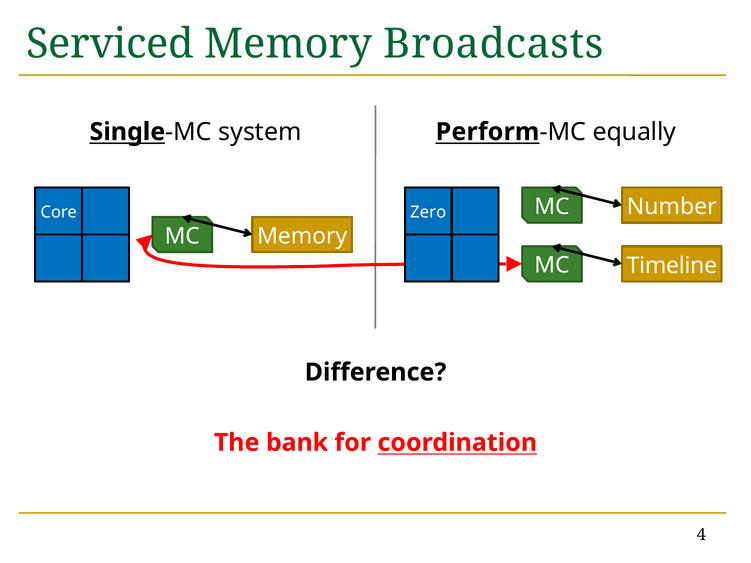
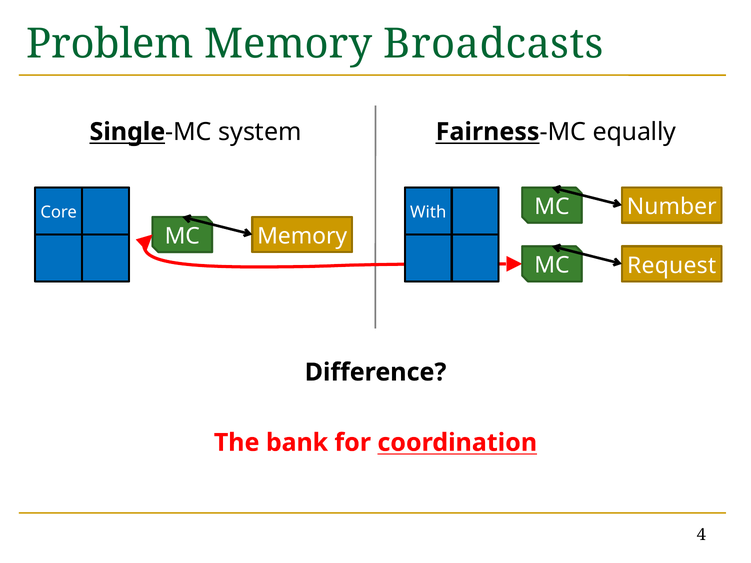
Serviced: Serviced -> Problem
Perform: Perform -> Fairness
Zero: Zero -> With
Timeline: Timeline -> Request
